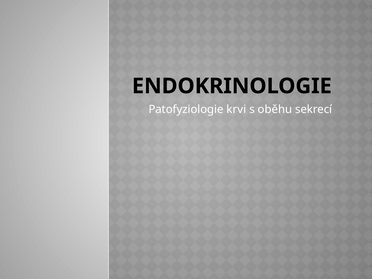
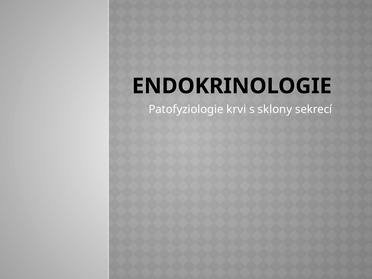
oběhu: oběhu -> sklony
